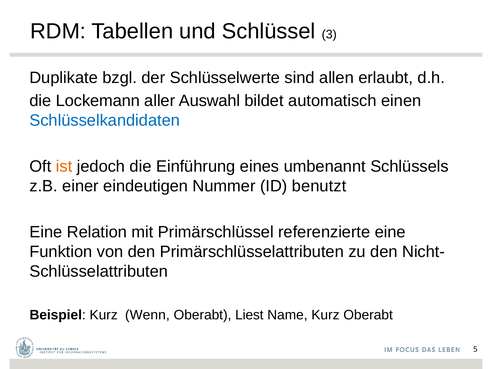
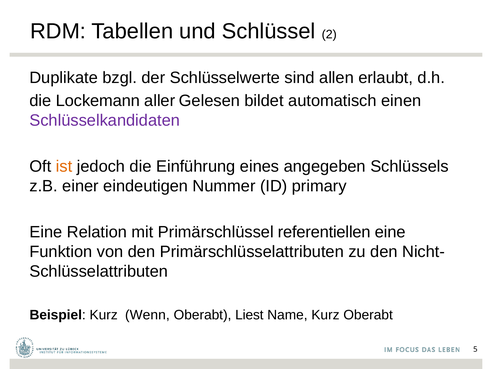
3: 3 -> 2
Auswahl: Auswahl -> Gelesen
Schlüsselkandidaten colour: blue -> purple
umbenannt: umbenannt -> angegeben
benutzt: benutzt -> primary
referenzierte: referenzierte -> referentiellen
